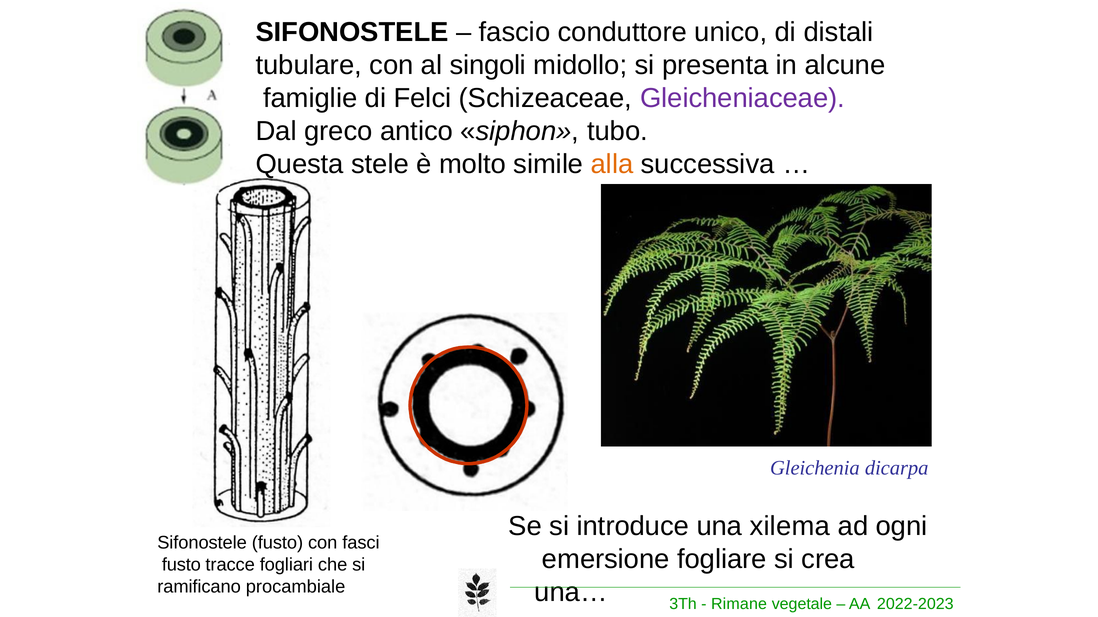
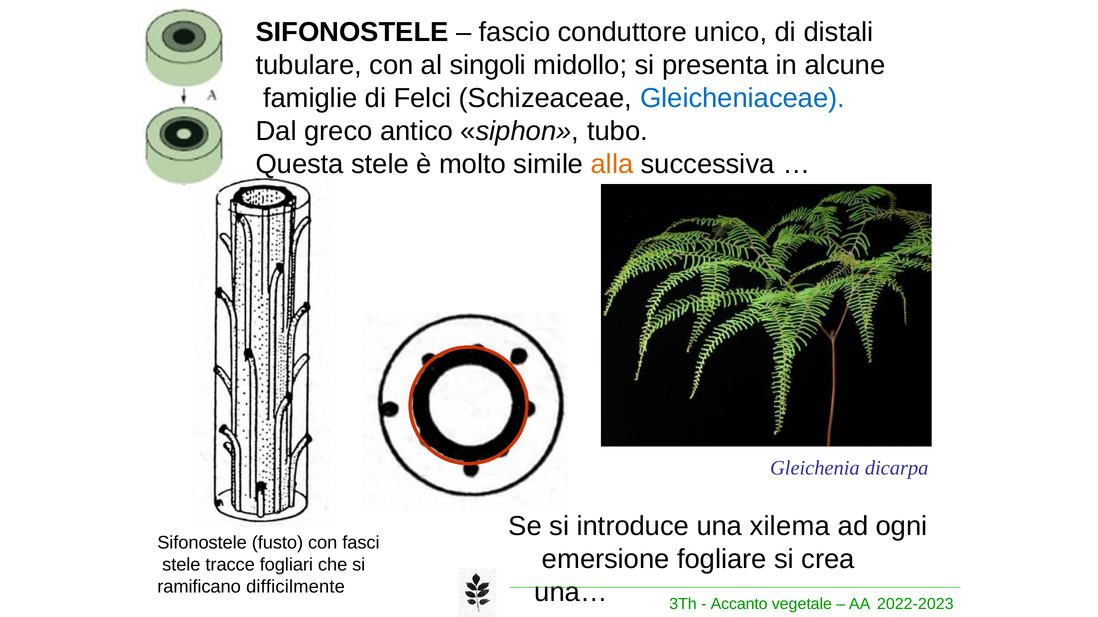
Gleicheniaceae colour: purple -> blue
fusto at (181, 565): fusto -> stele
procambiale: procambiale -> difficilmente
Rimane: Rimane -> Accanto
